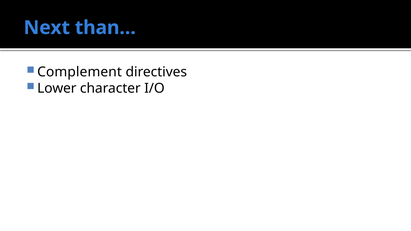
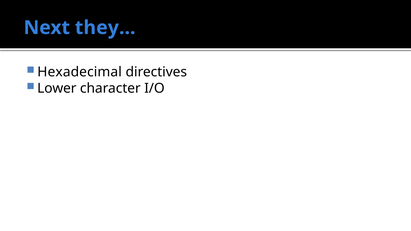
than…: than… -> they…
Complement: Complement -> Hexadecimal
